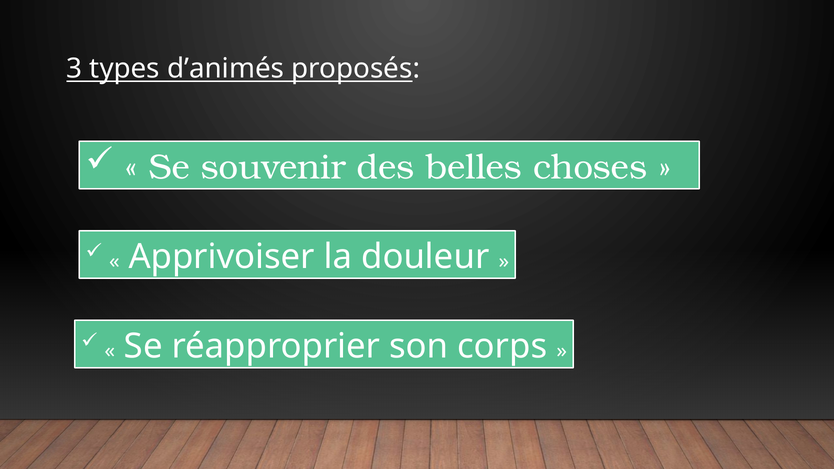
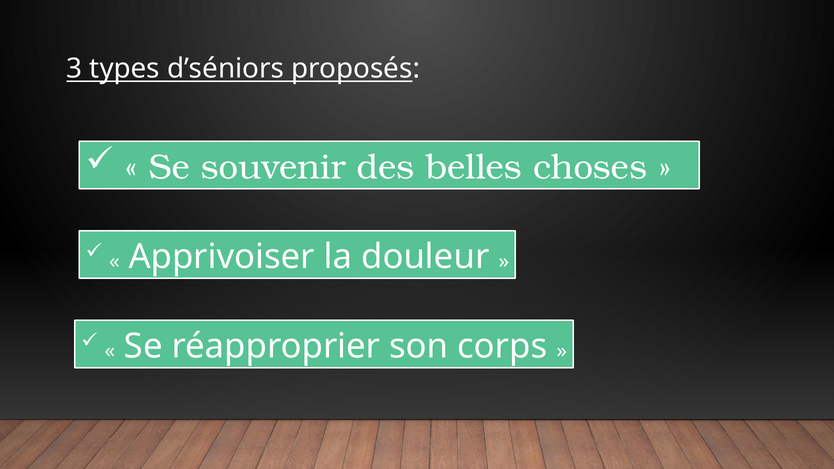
d’animés: d’animés -> d’séniors
